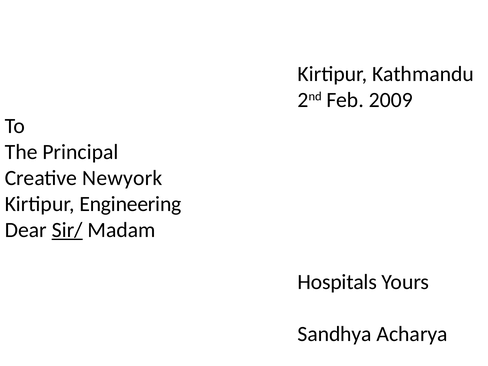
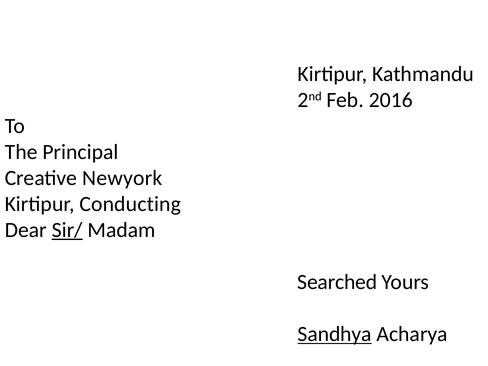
2009: 2009 -> 2016
Engineering: Engineering -> Conducting
Hospitals: Hospitals -> Searched
Sandhya underline: none -> present
